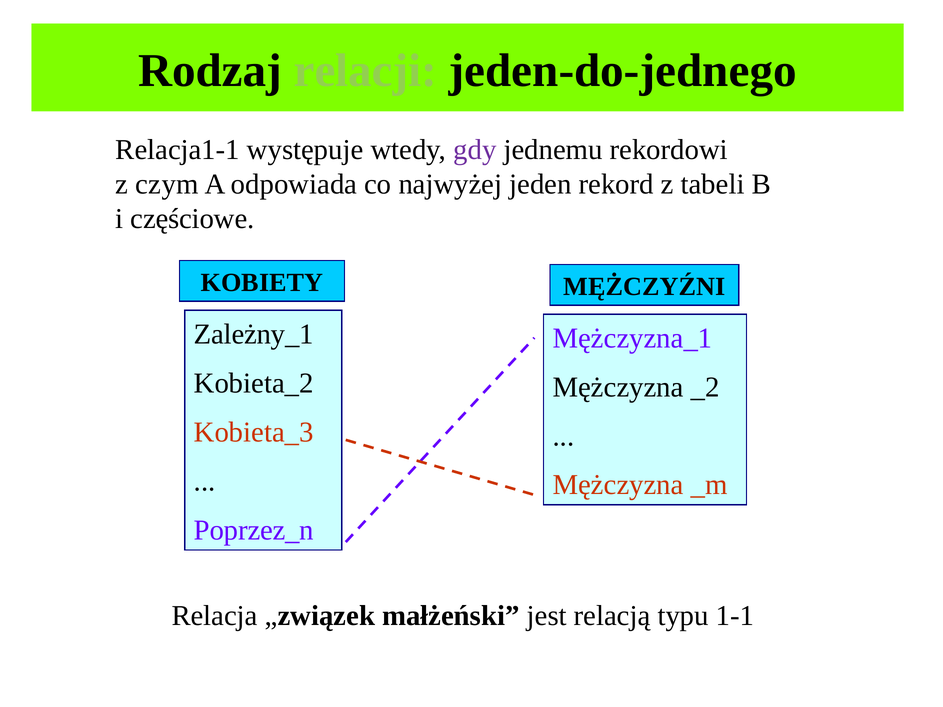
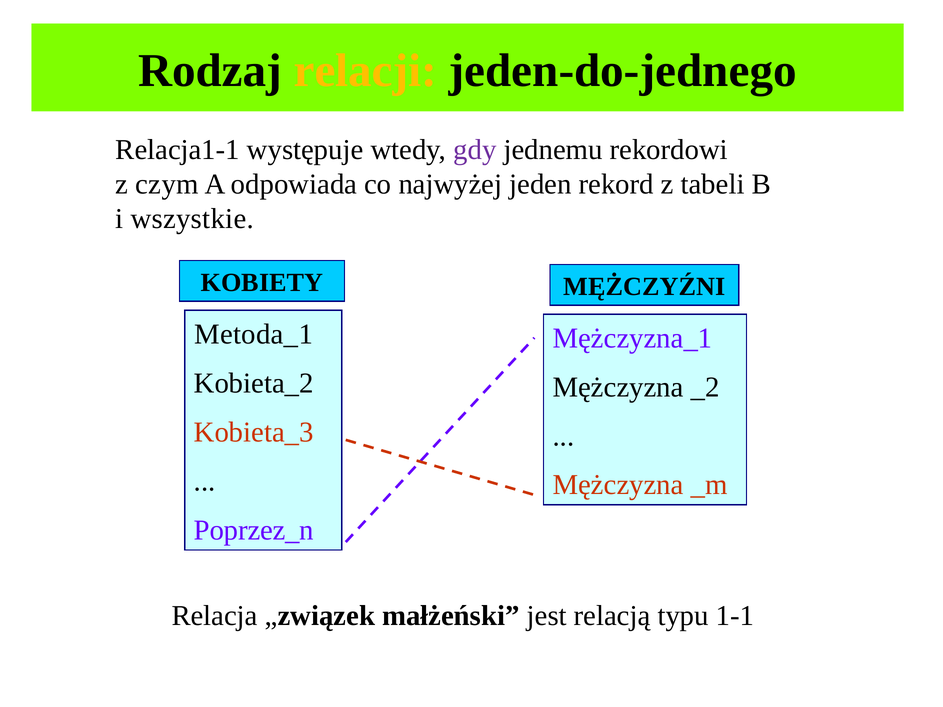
relacji colour: light green -> yellow
częściowe: częściowe -> wszystkie
Zależny_1: Zależny_1 -> Metoda_1
